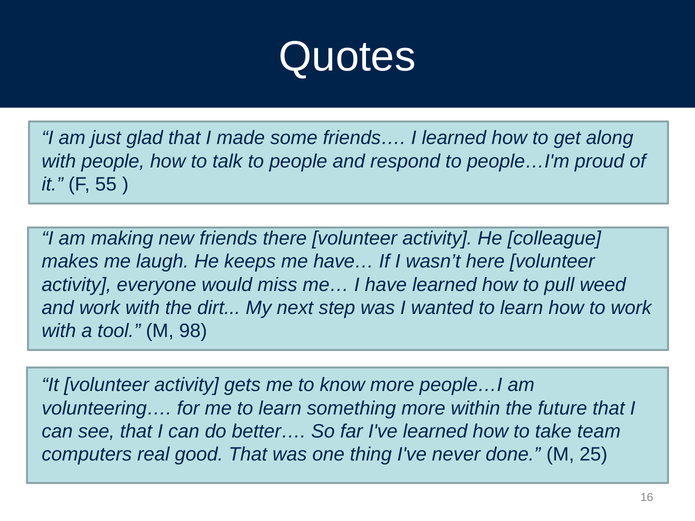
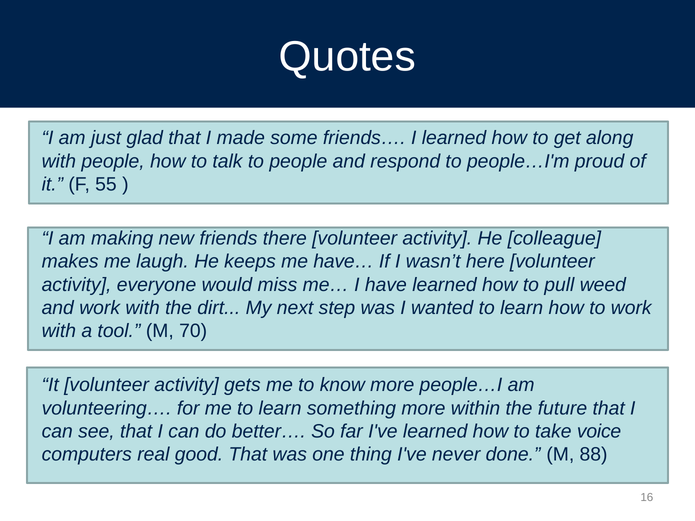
98: 98 -> 70
team: team -> voice
25: 25 -> 88
